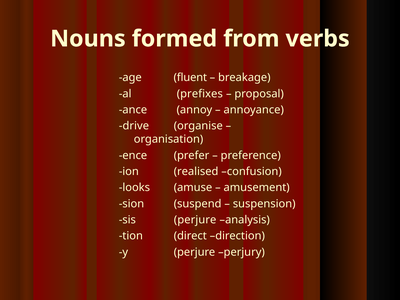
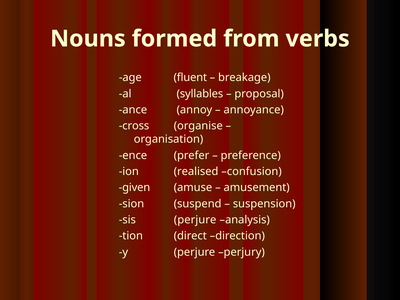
prefixes: prefixes -> syllables
drive: drive -> cross
looks: looks -> given
